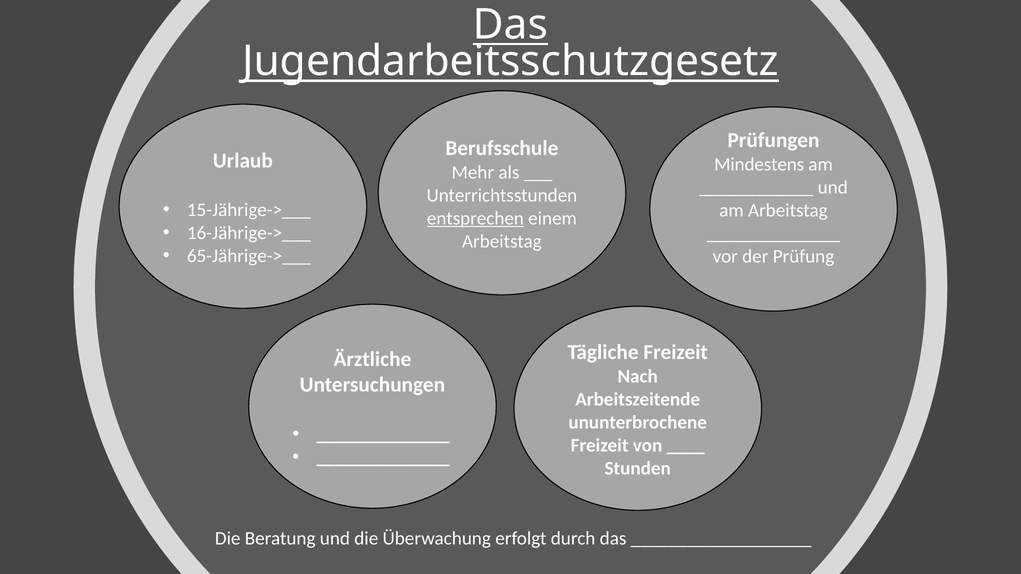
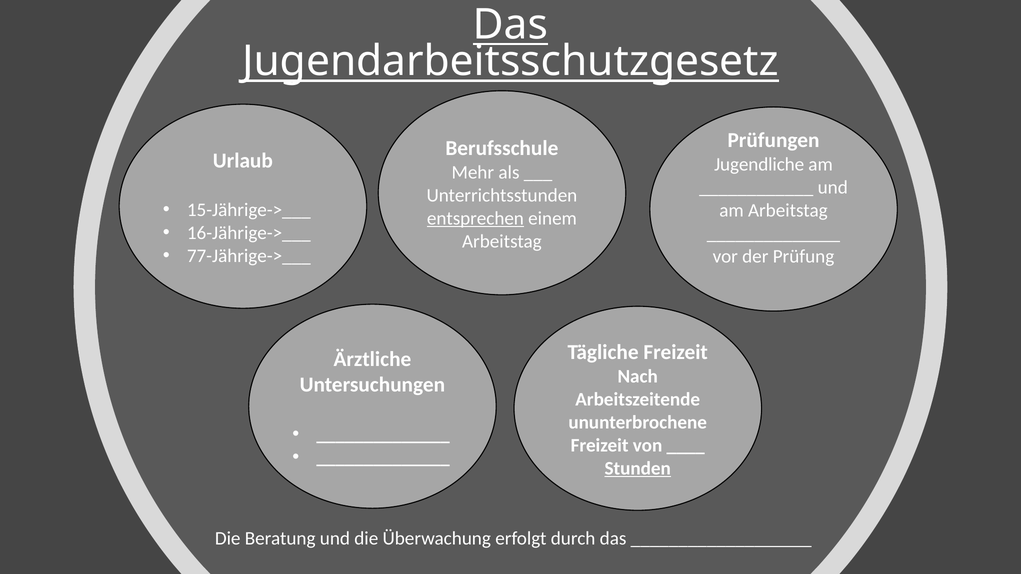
Mindestens: Mindestens -> Jugendliche
65-Jährige->___: 65-Jährige->___ -> 77-Jährige->___
Stunden underline: none -> present
